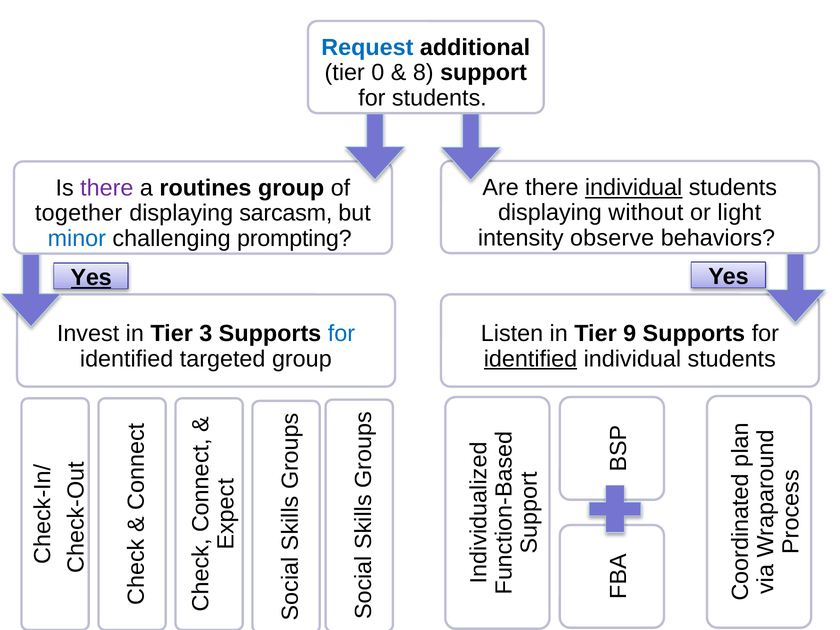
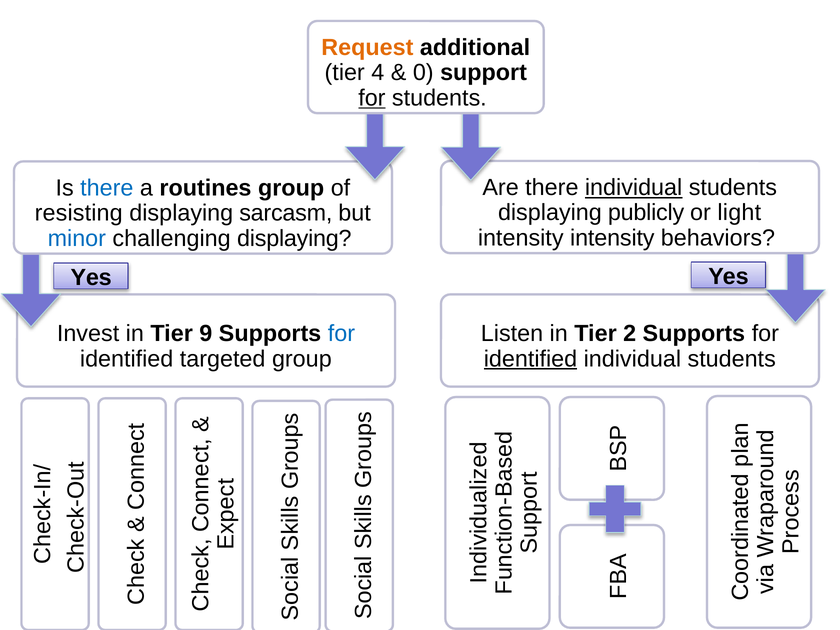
Request colour: blue -> orange
0: 0 -> 4
8: 8 -> 0
for at (372, 98) underline: none -> present
there at (107, 188) colour: purple -> blue
without: without -> publicly
together: together -> resisting
intensity observe: observe -> intensity
challenging prompting: prompting -> displaying
Yes at (91, 278) underline: present -> none
3: 3 -> 9
9: 9 -> 2
